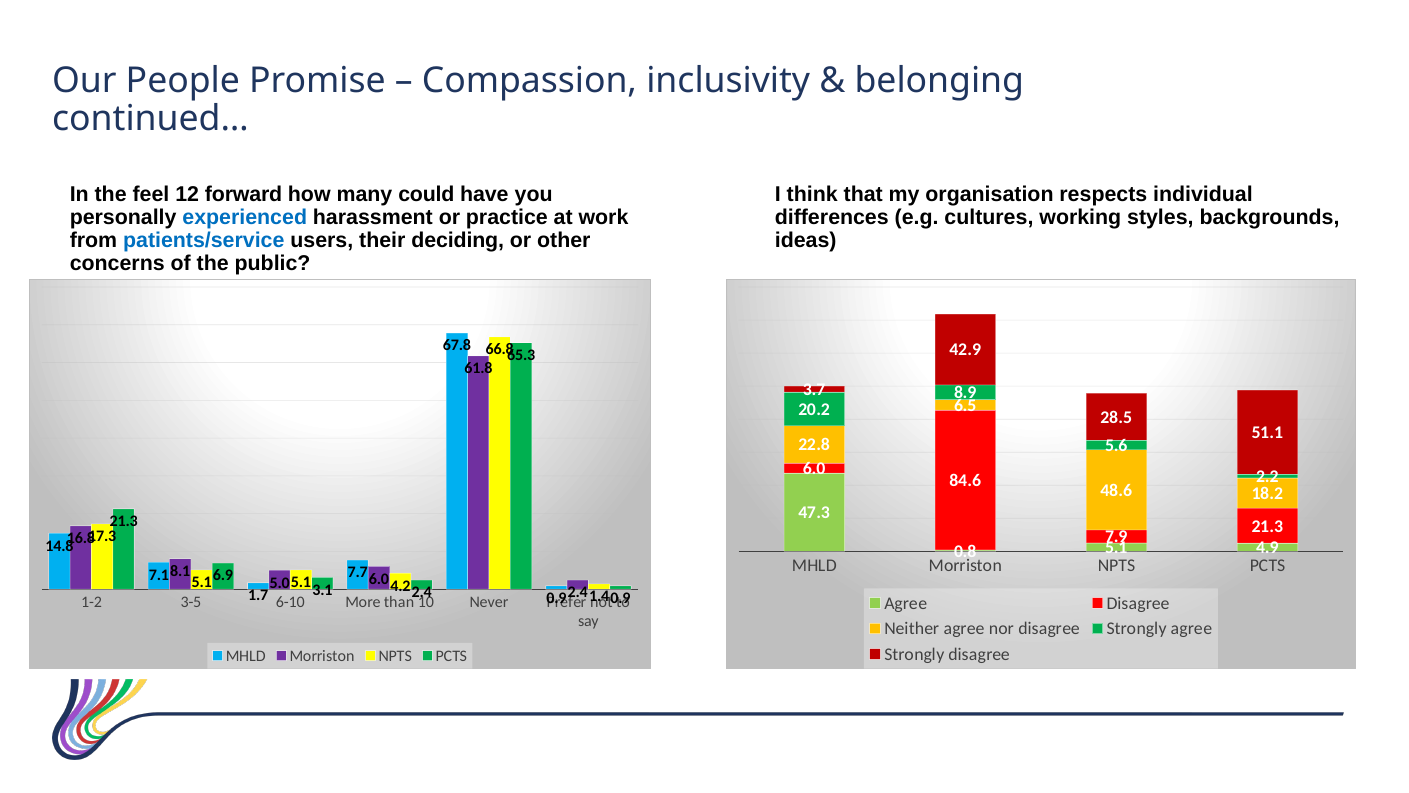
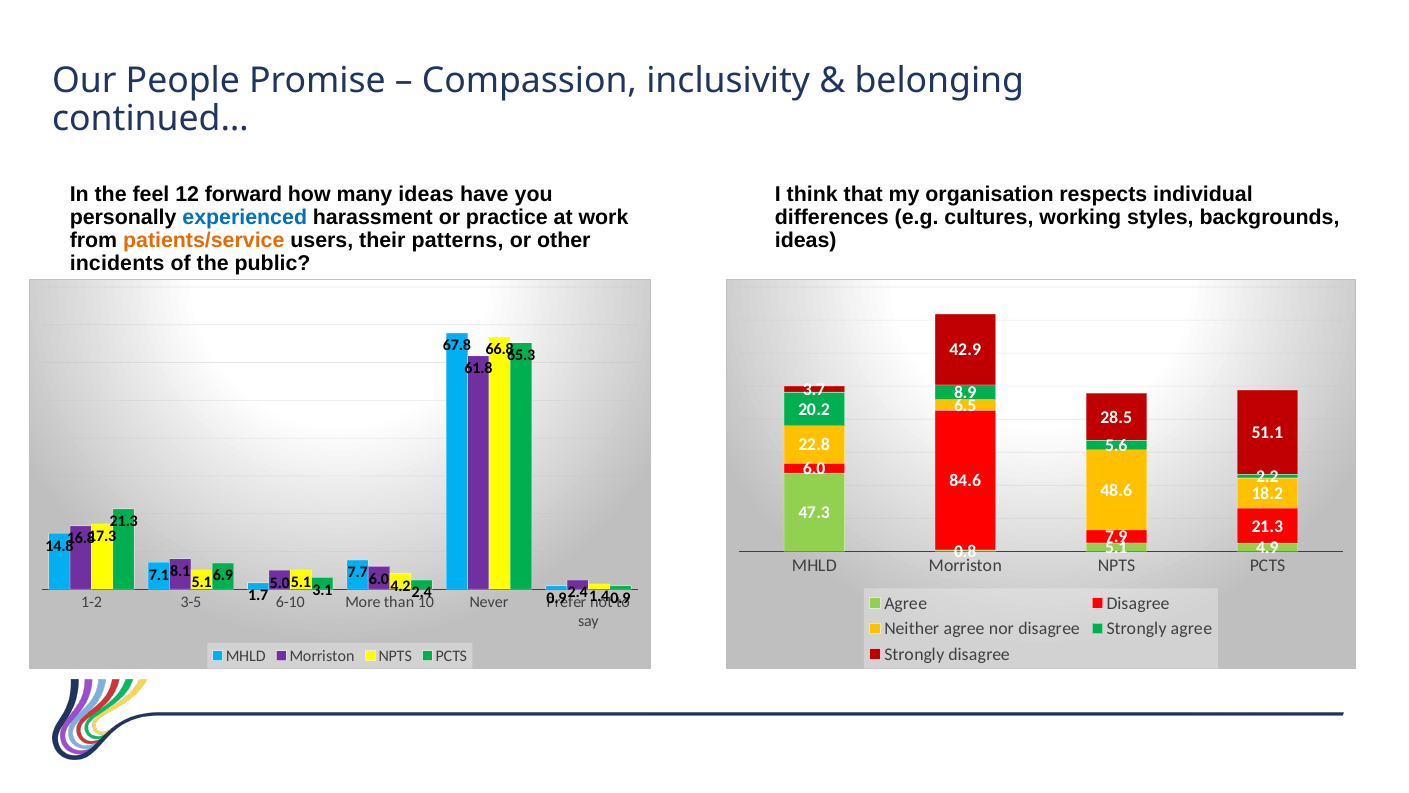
many could: could -> ideas
patients/service colour: blue -> orange
deciding: deciding -> patterns
concerns: concerns -> incidents
